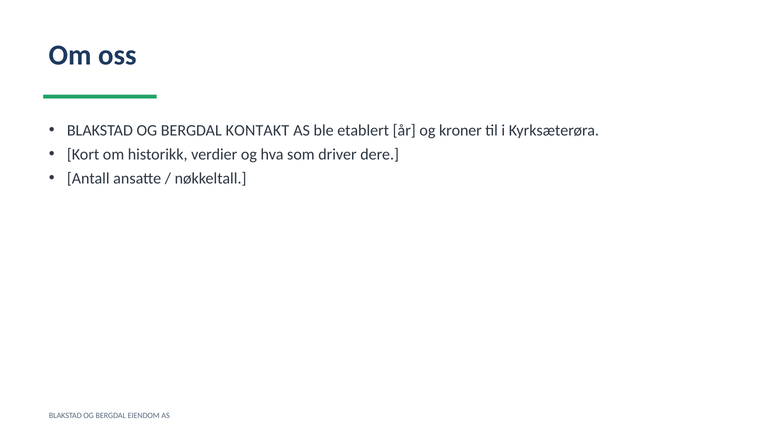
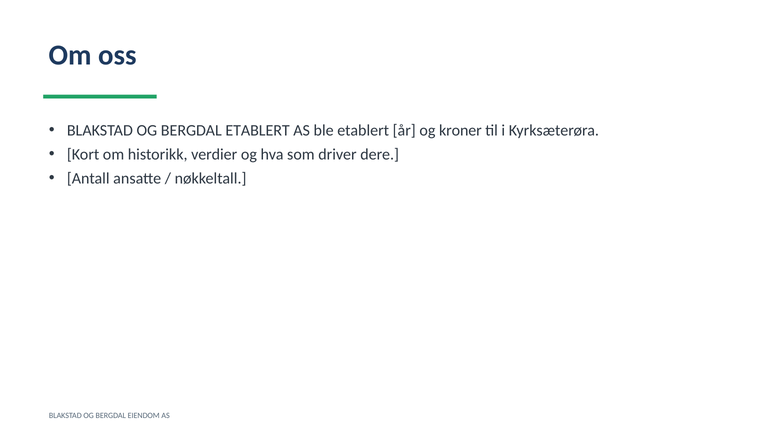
BERGDAL KONTAKT: KONTAKT -> ETABLERT
